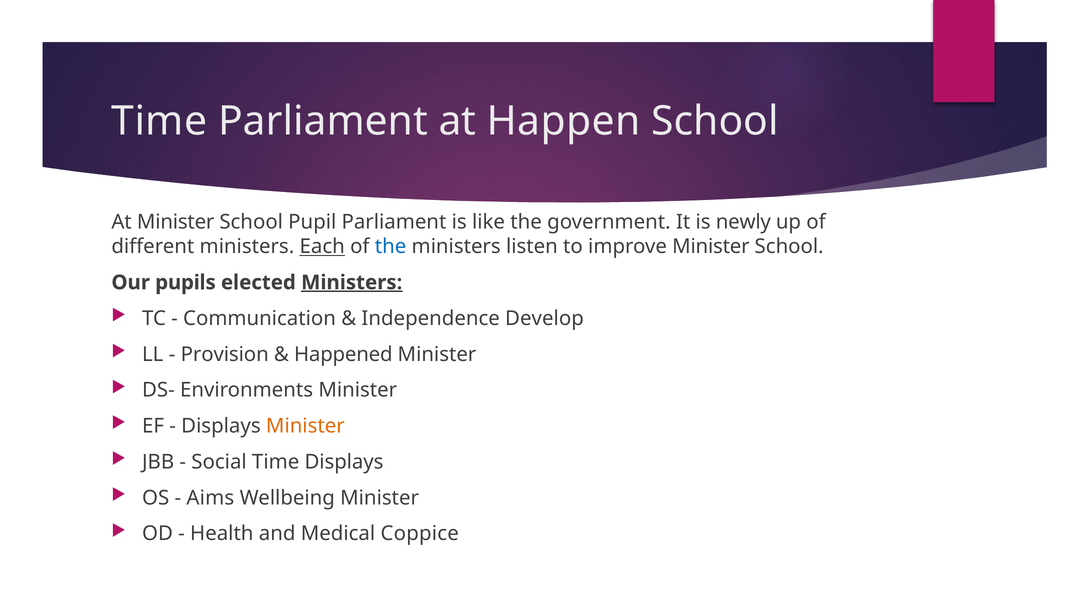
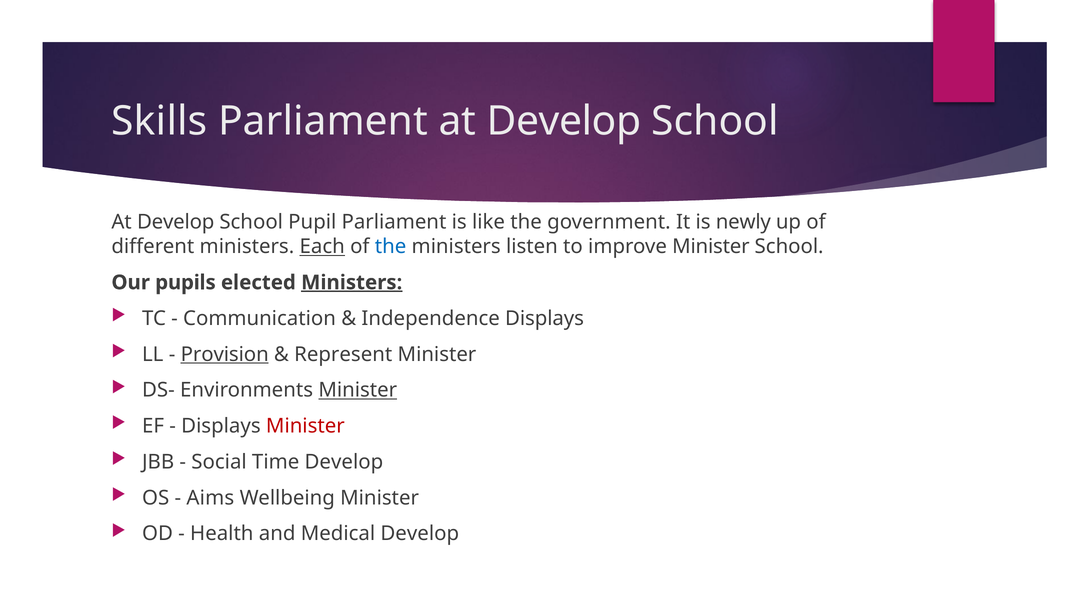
Time at (159, 121): Time -> Skills
Parliament at Happen: Happen -> Develop
Minister at (176, 222): Minister -> Develop
Independence Develop: Develop -> Displays
Provision underline: none -> present
Happened: Happened -> Represent
Minister at (358, 390) underline: none -> present
Minister at (305, 426) colour: orange -> red
Time Displays: Displays -> Develop
Medical Coppice: Coppice -> Develop
